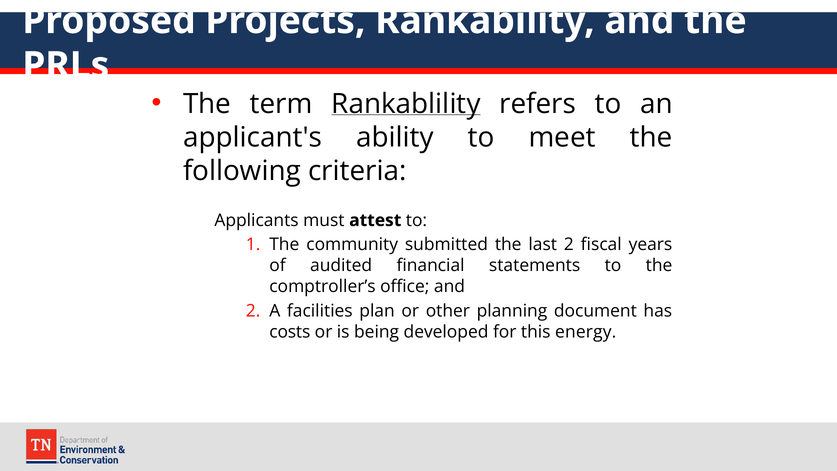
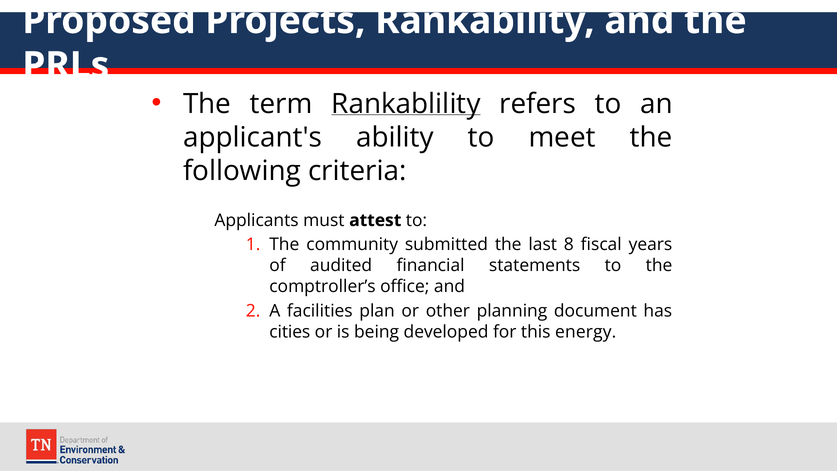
last 2: 2 -> 8
costs: costs -> cities
